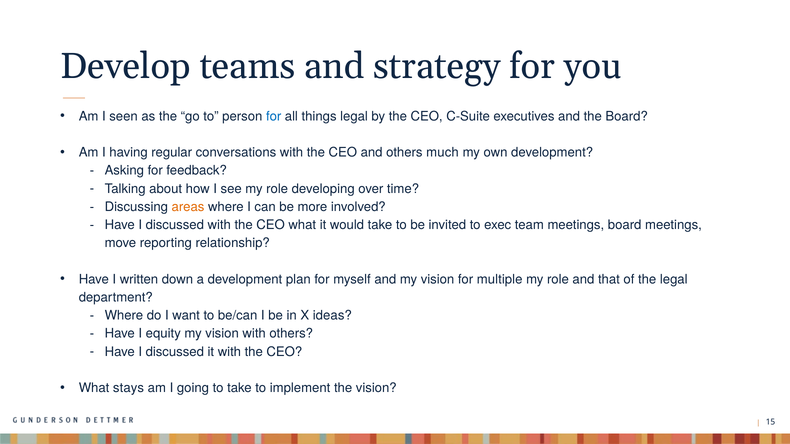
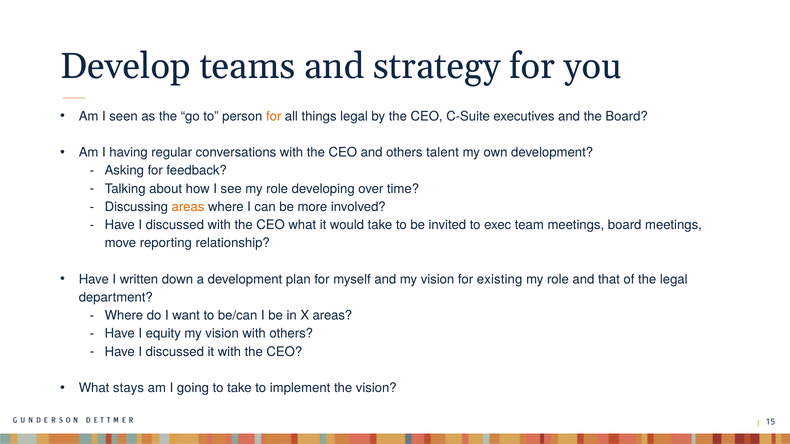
for at (274, 116) colour: blue -> orange
much: much -> talent
multiple: multiple -> existing
X ideas: ideas -> areas
